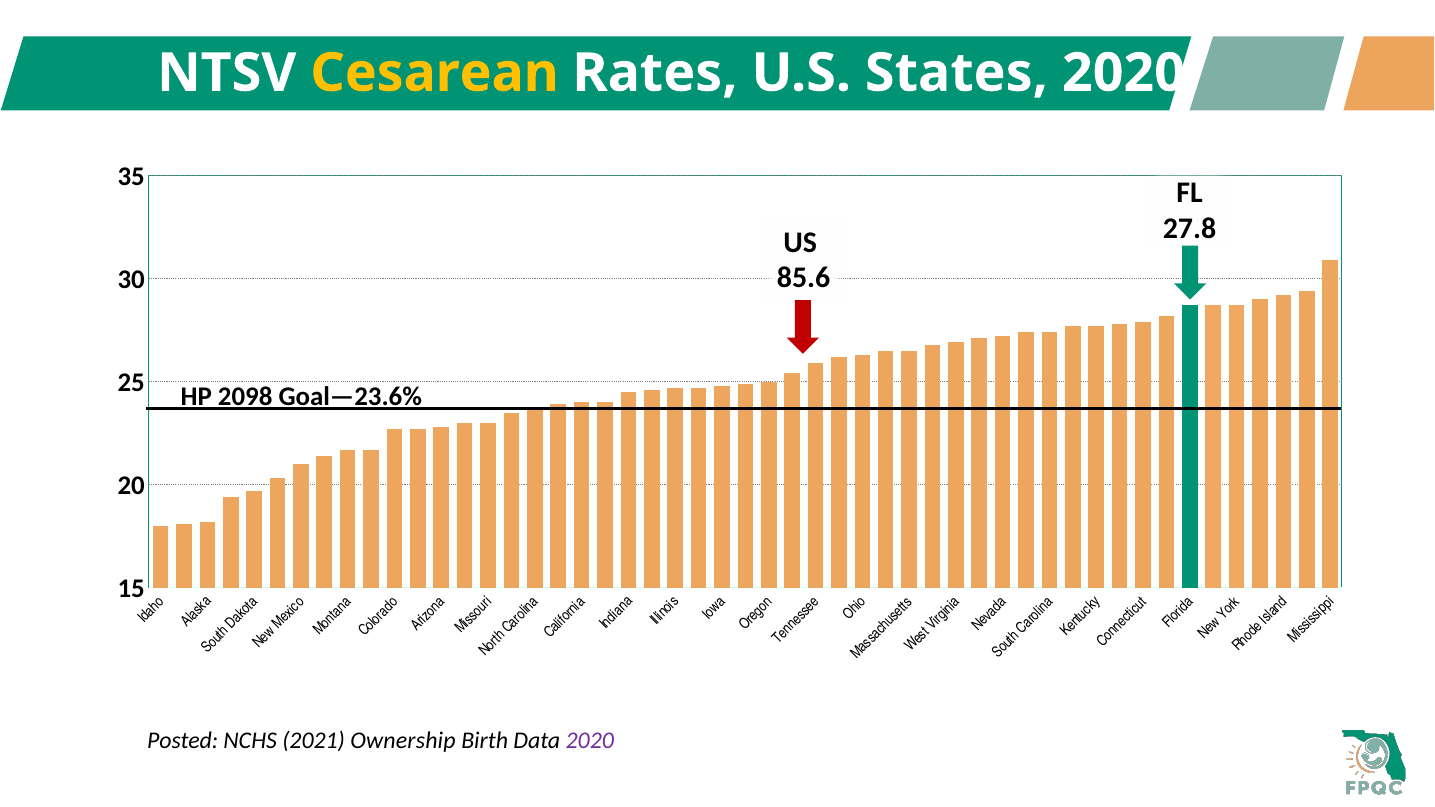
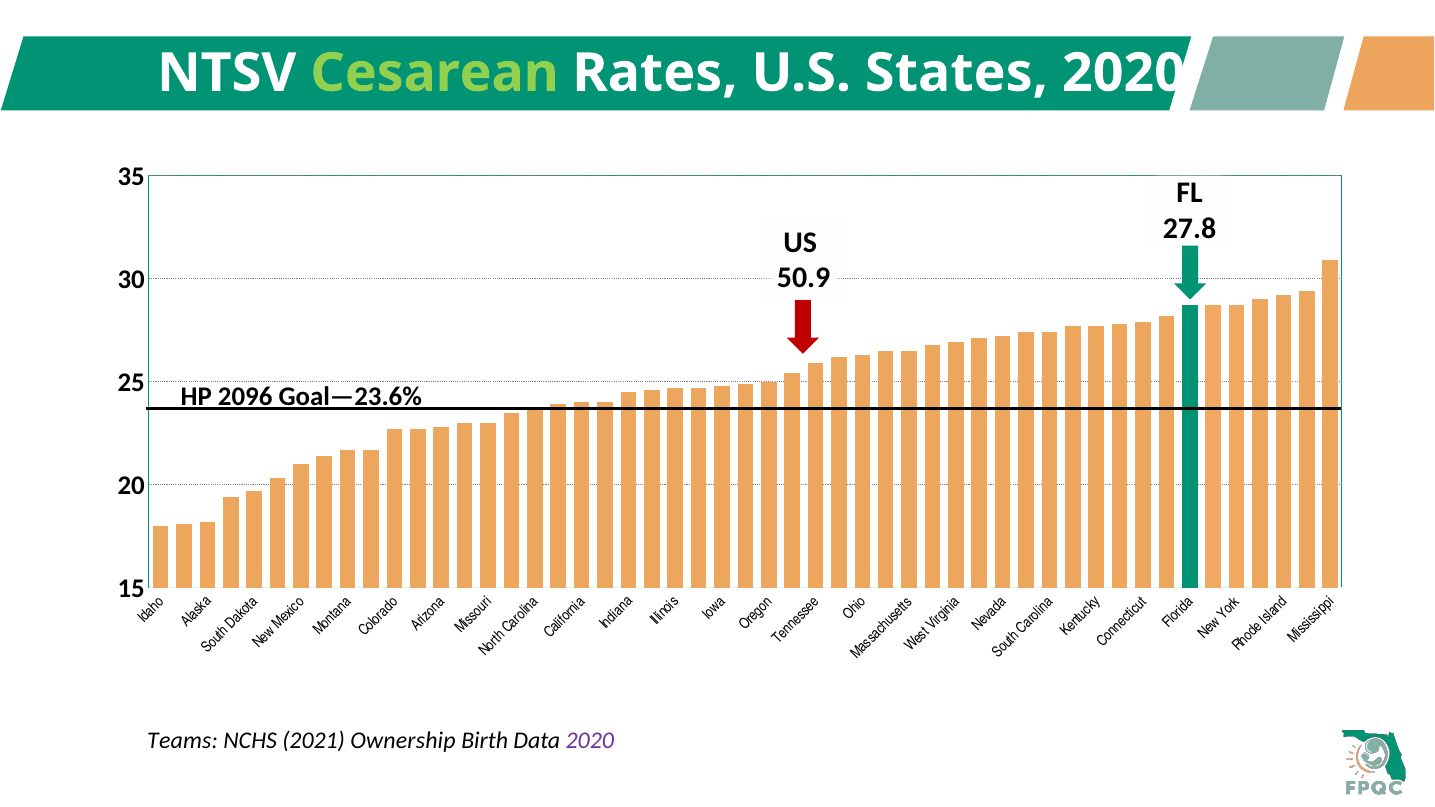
Cesarean colour: yellow -> light green
85.6: 85.6 -> 50.9
2098: 2098 -> 2096
Posted: Posted -> Teams
